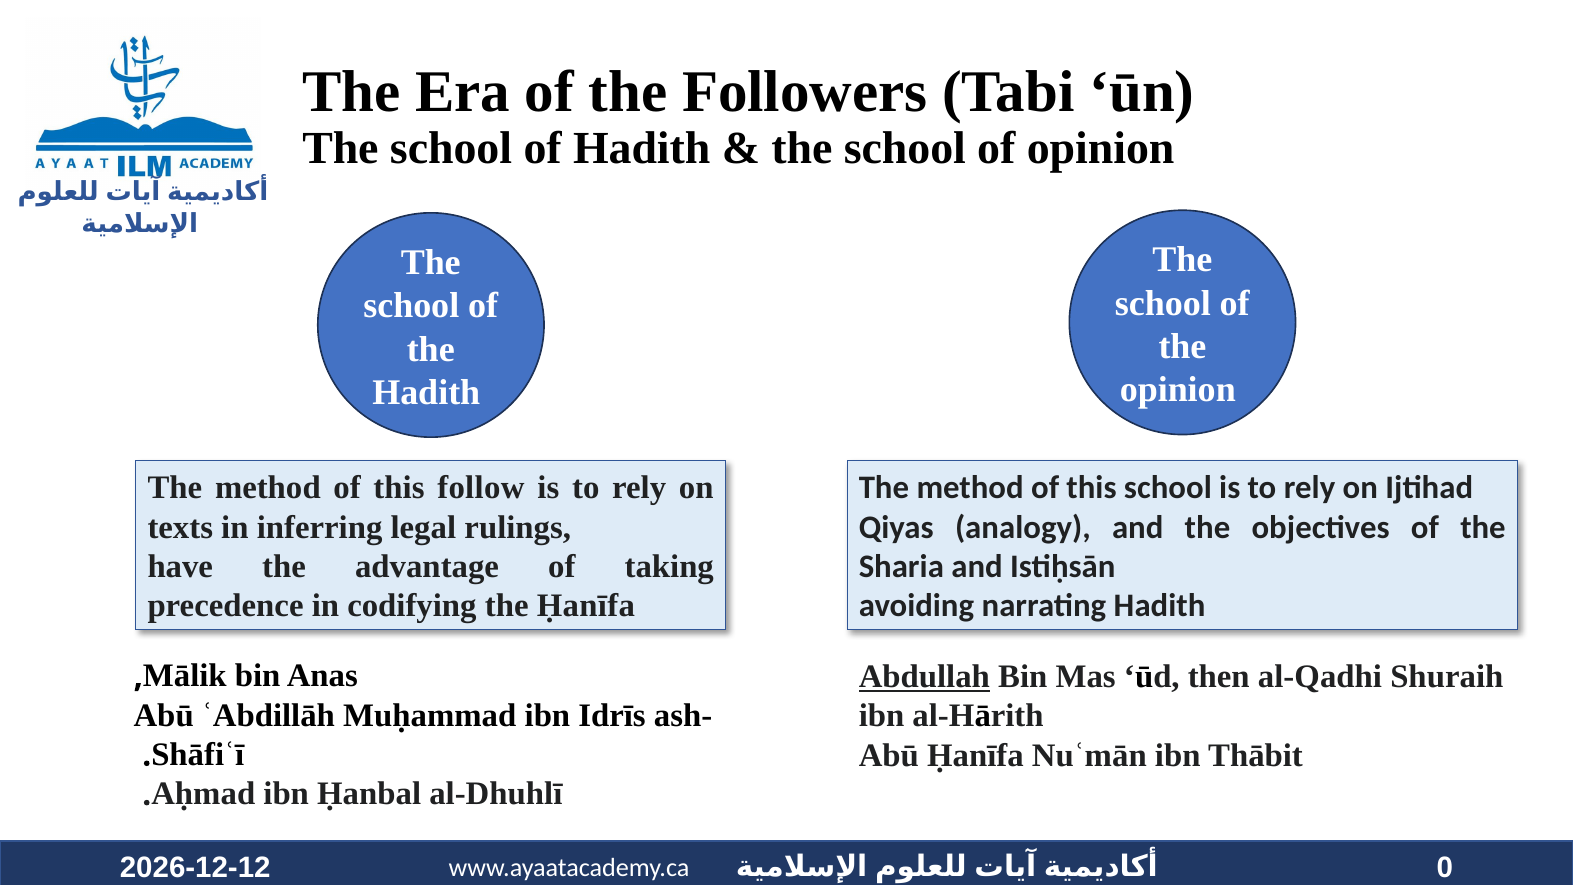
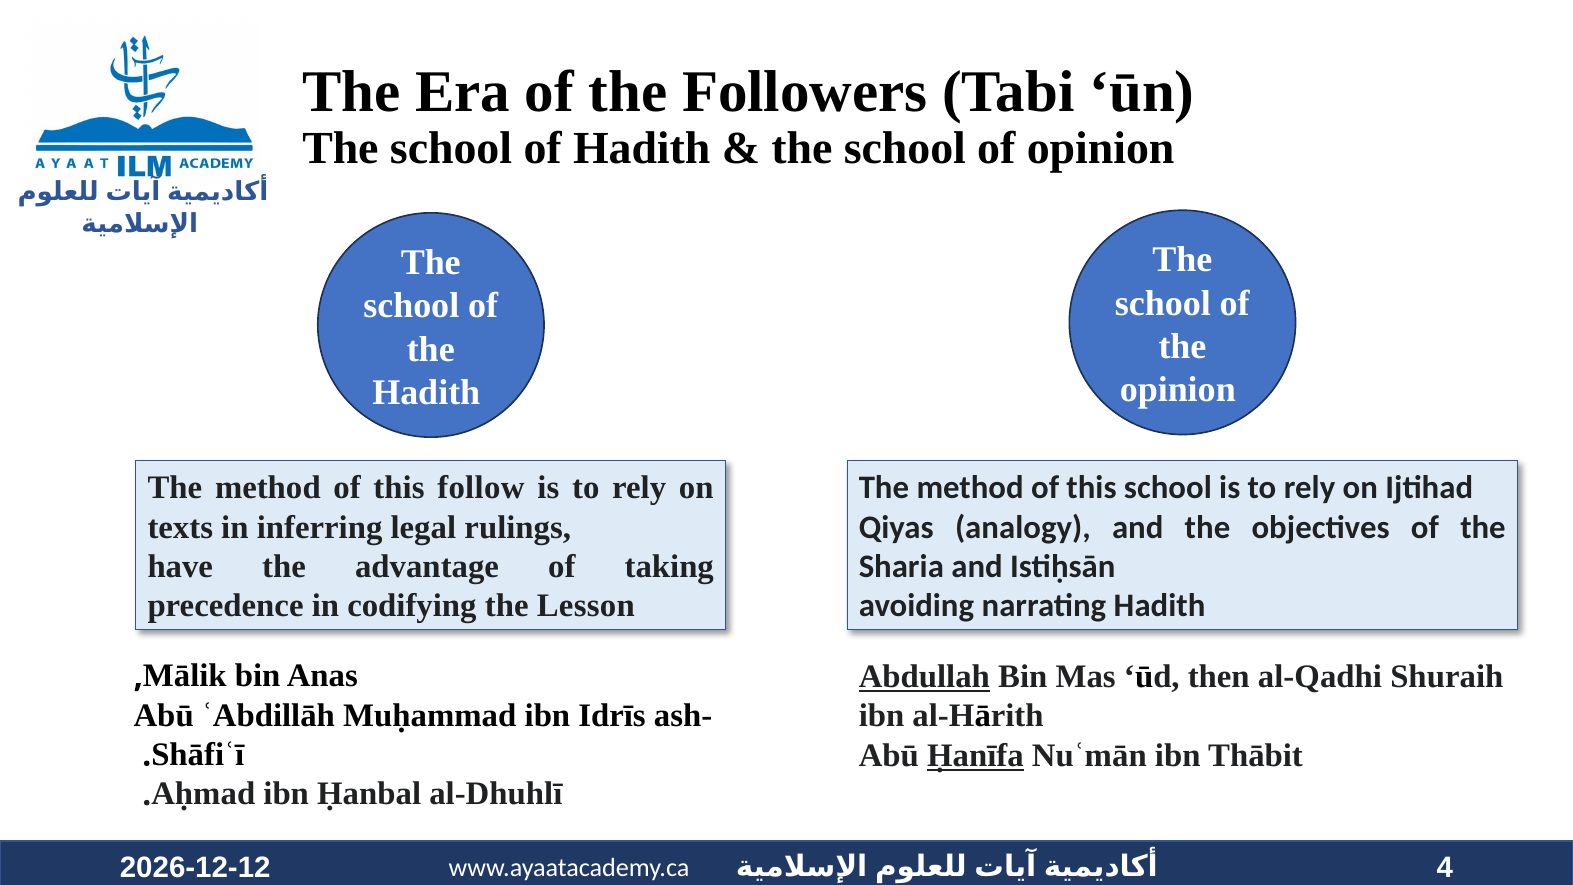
the Ḥanīfa: Ḥanīfa -> Lesson
Ḥanīfa at (975, 755) underline: none -> present
0: 0 -> 4
